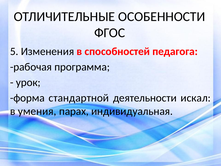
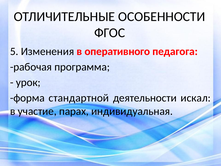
способностей: способностей -> оперативного
умения: умения -> участие
